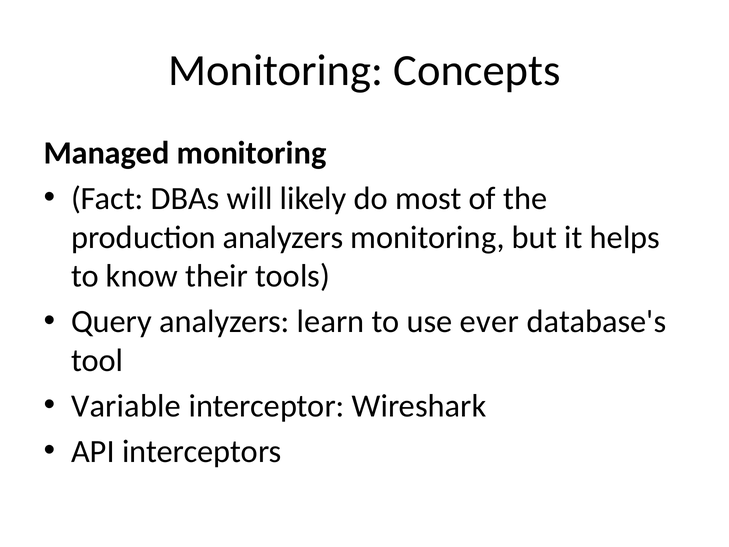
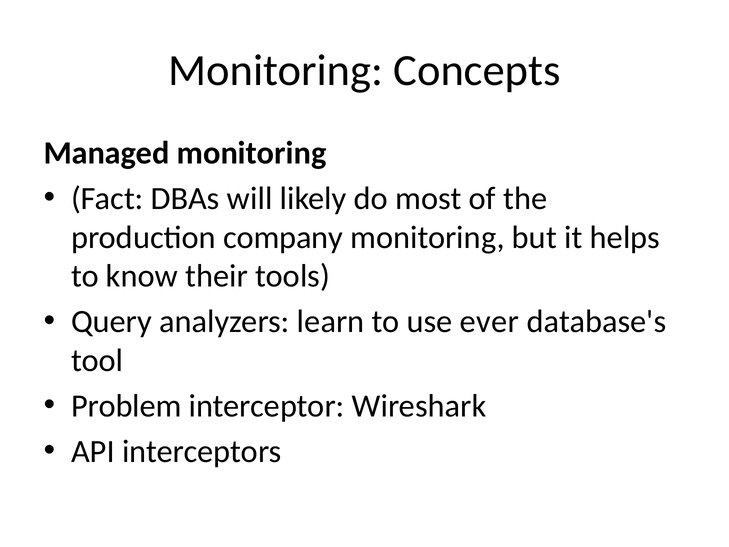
production analyzers: analyzers -> company
Variable: Variable -> Problem
